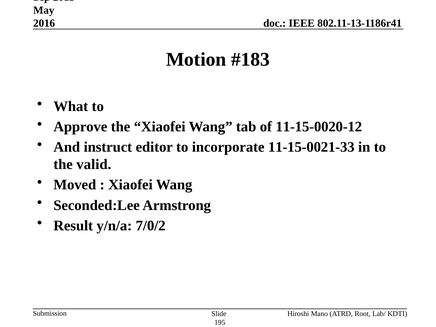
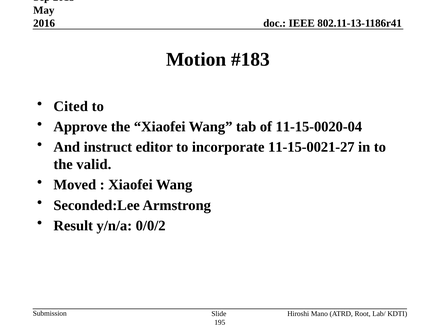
What: What -> Cited
11-15-0020-12: 11-15-0020-12 -> 11-15-0020-04
11-15-0021-33: 11-15-0021-33 -> 11-15-0021-27
7/0/2: 7/0/2 -> 0/0/2
